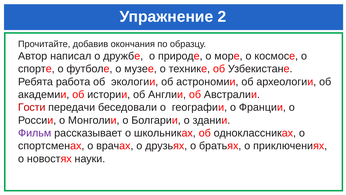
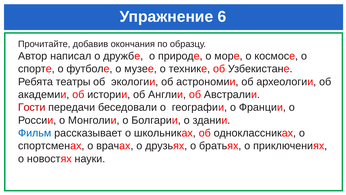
2: 2 -> 6
работа: работа -> театры
Фильм colour: purple -> blue
